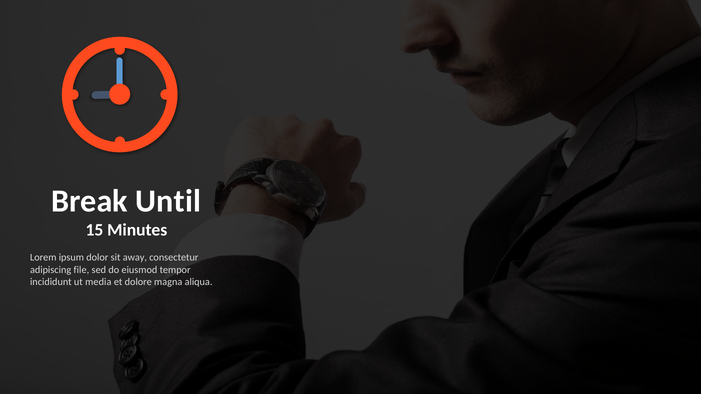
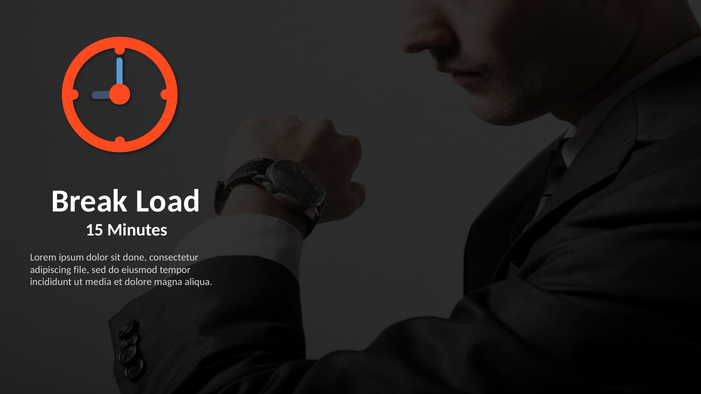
Until: Until -> Load
away: away -> done
